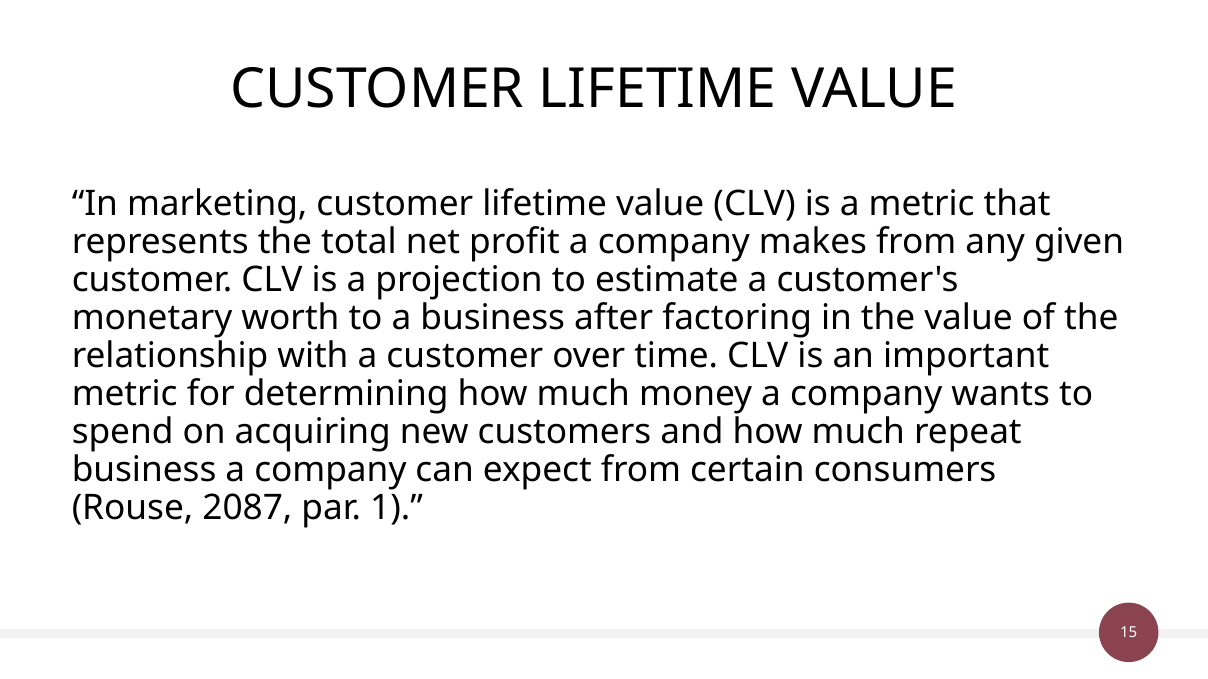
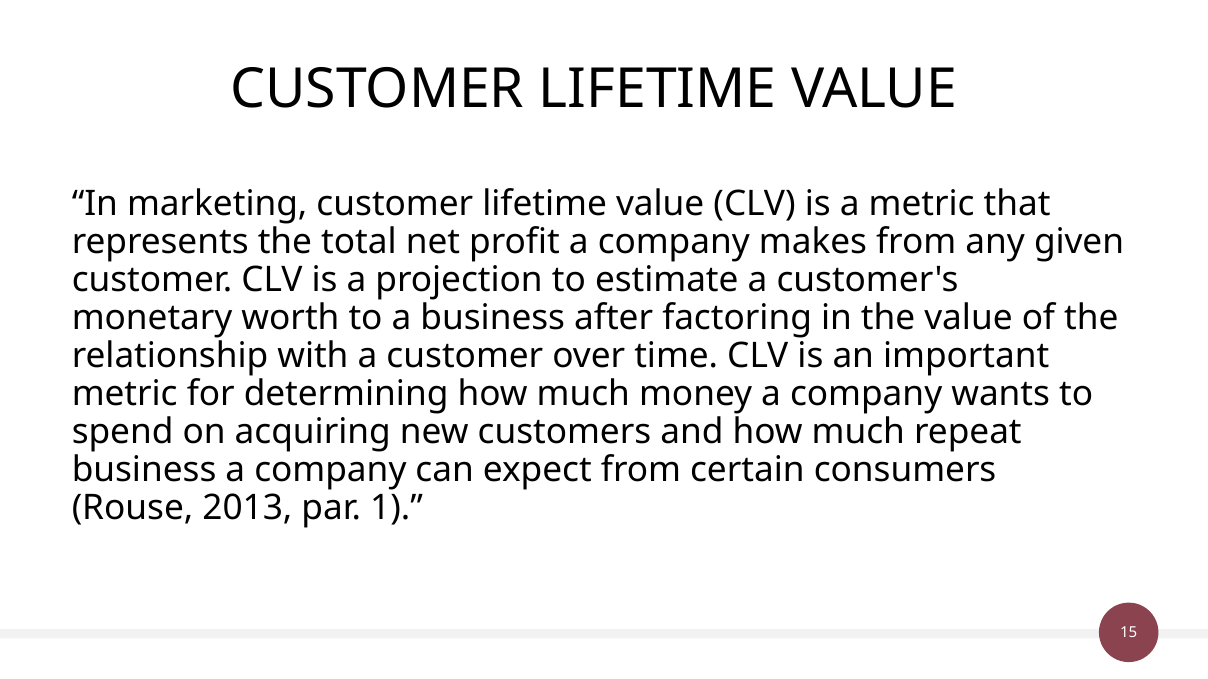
2087: 2087 -> 2013
